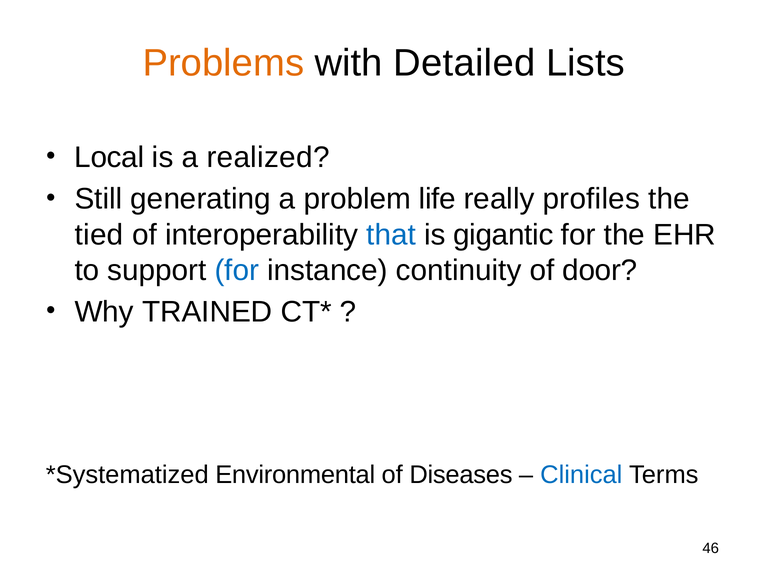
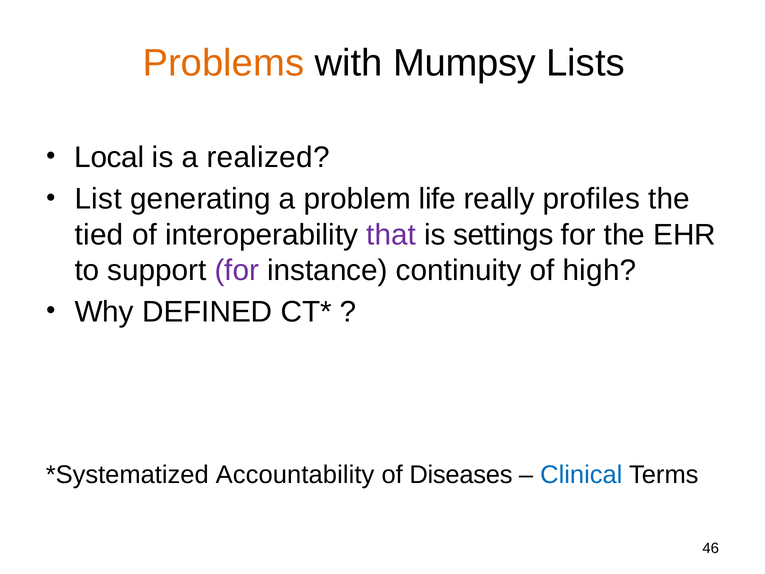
Detailed: Detailed -> Mumpsy
Still: Still -> List
that colour: blue -> purple
gigantic: gigantic -> settings
for at (237, 270) colour: blue -> purple
door: door -> high
TRAINED: TRAINED -> DEFINED
Environmental: Environmental -> Accountability
